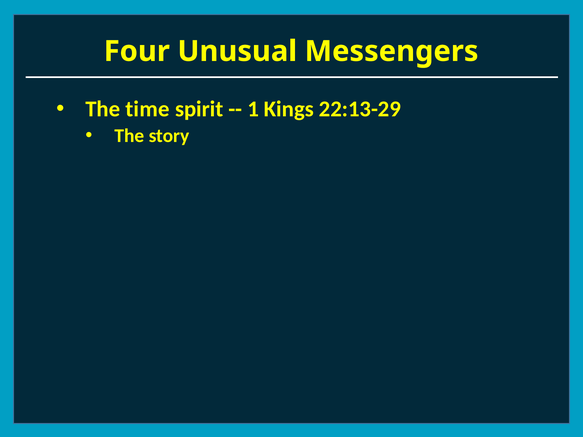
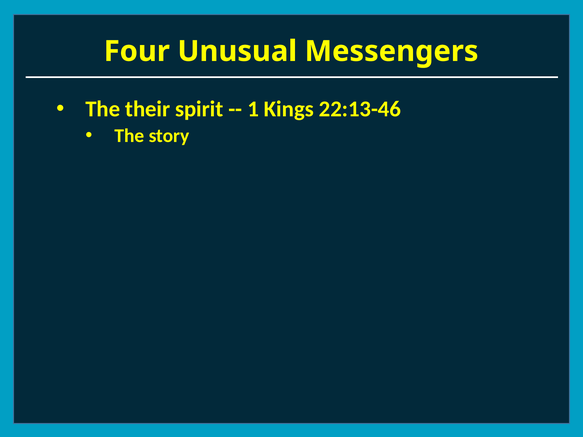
time: time -> their
22:13-29: 22:13-29 -> 22:13-46
